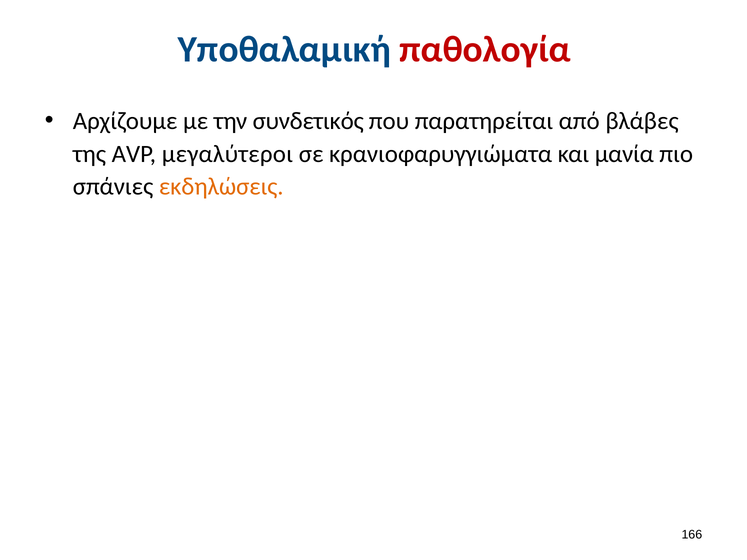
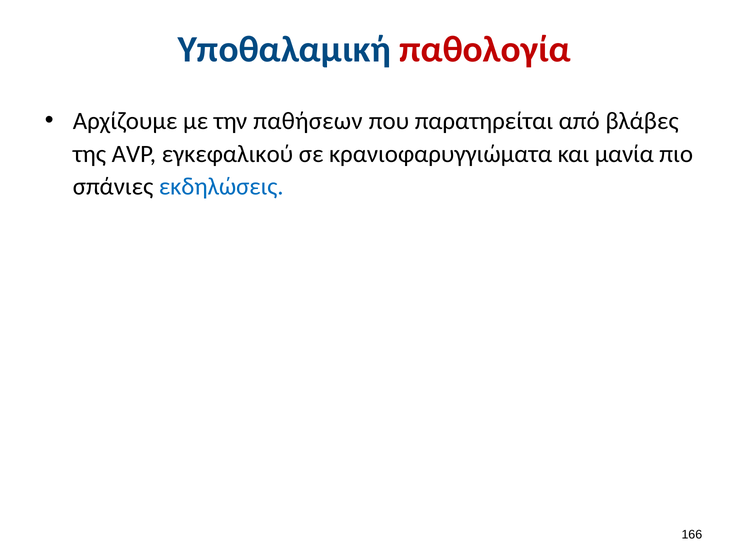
συνδετικός: συνδετικός -> παθήσεων
μεγαλύτεροι: μεγαλύτεροι -> εγκεφαλικού
εκδηλώσεις colour: orange -> blue
